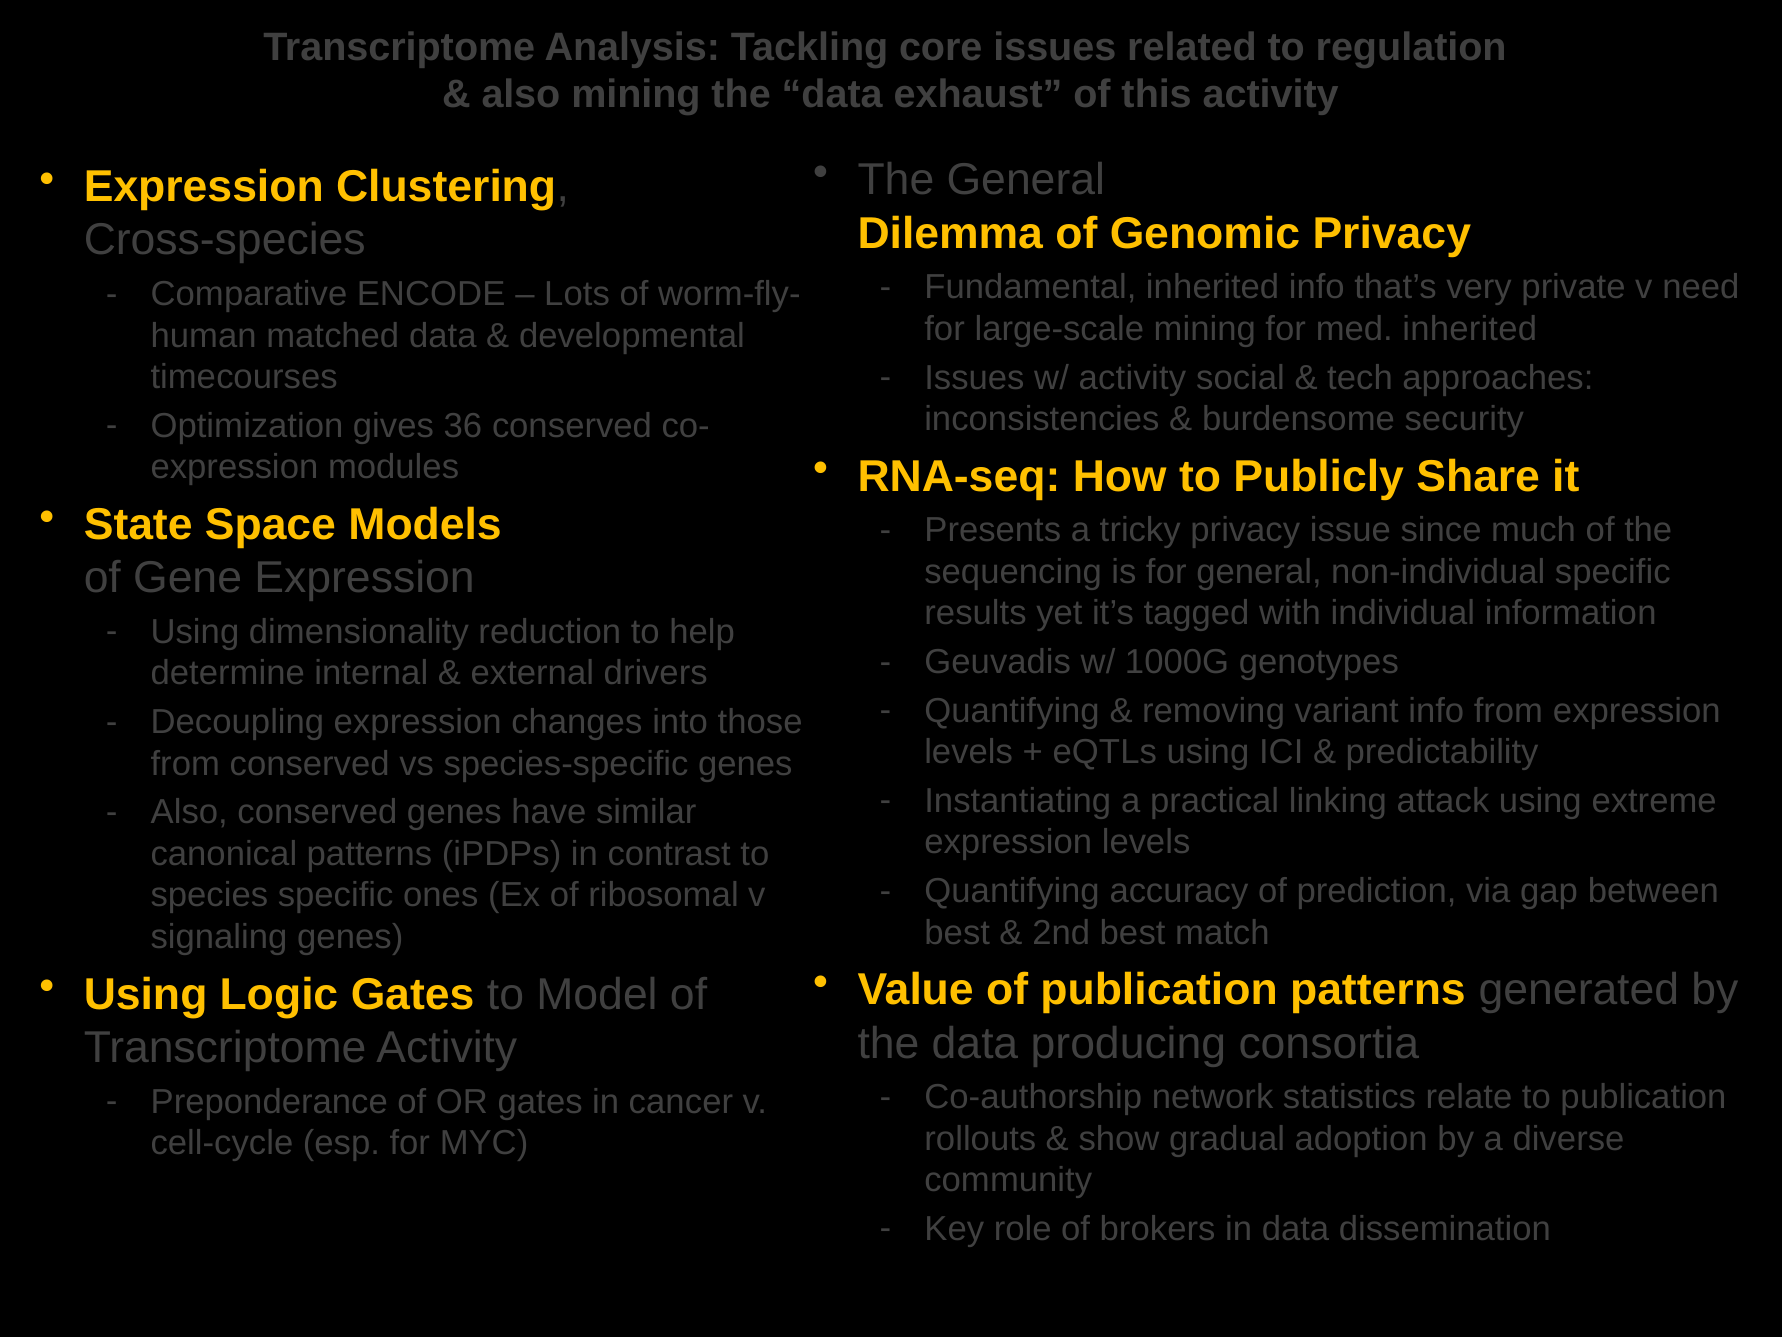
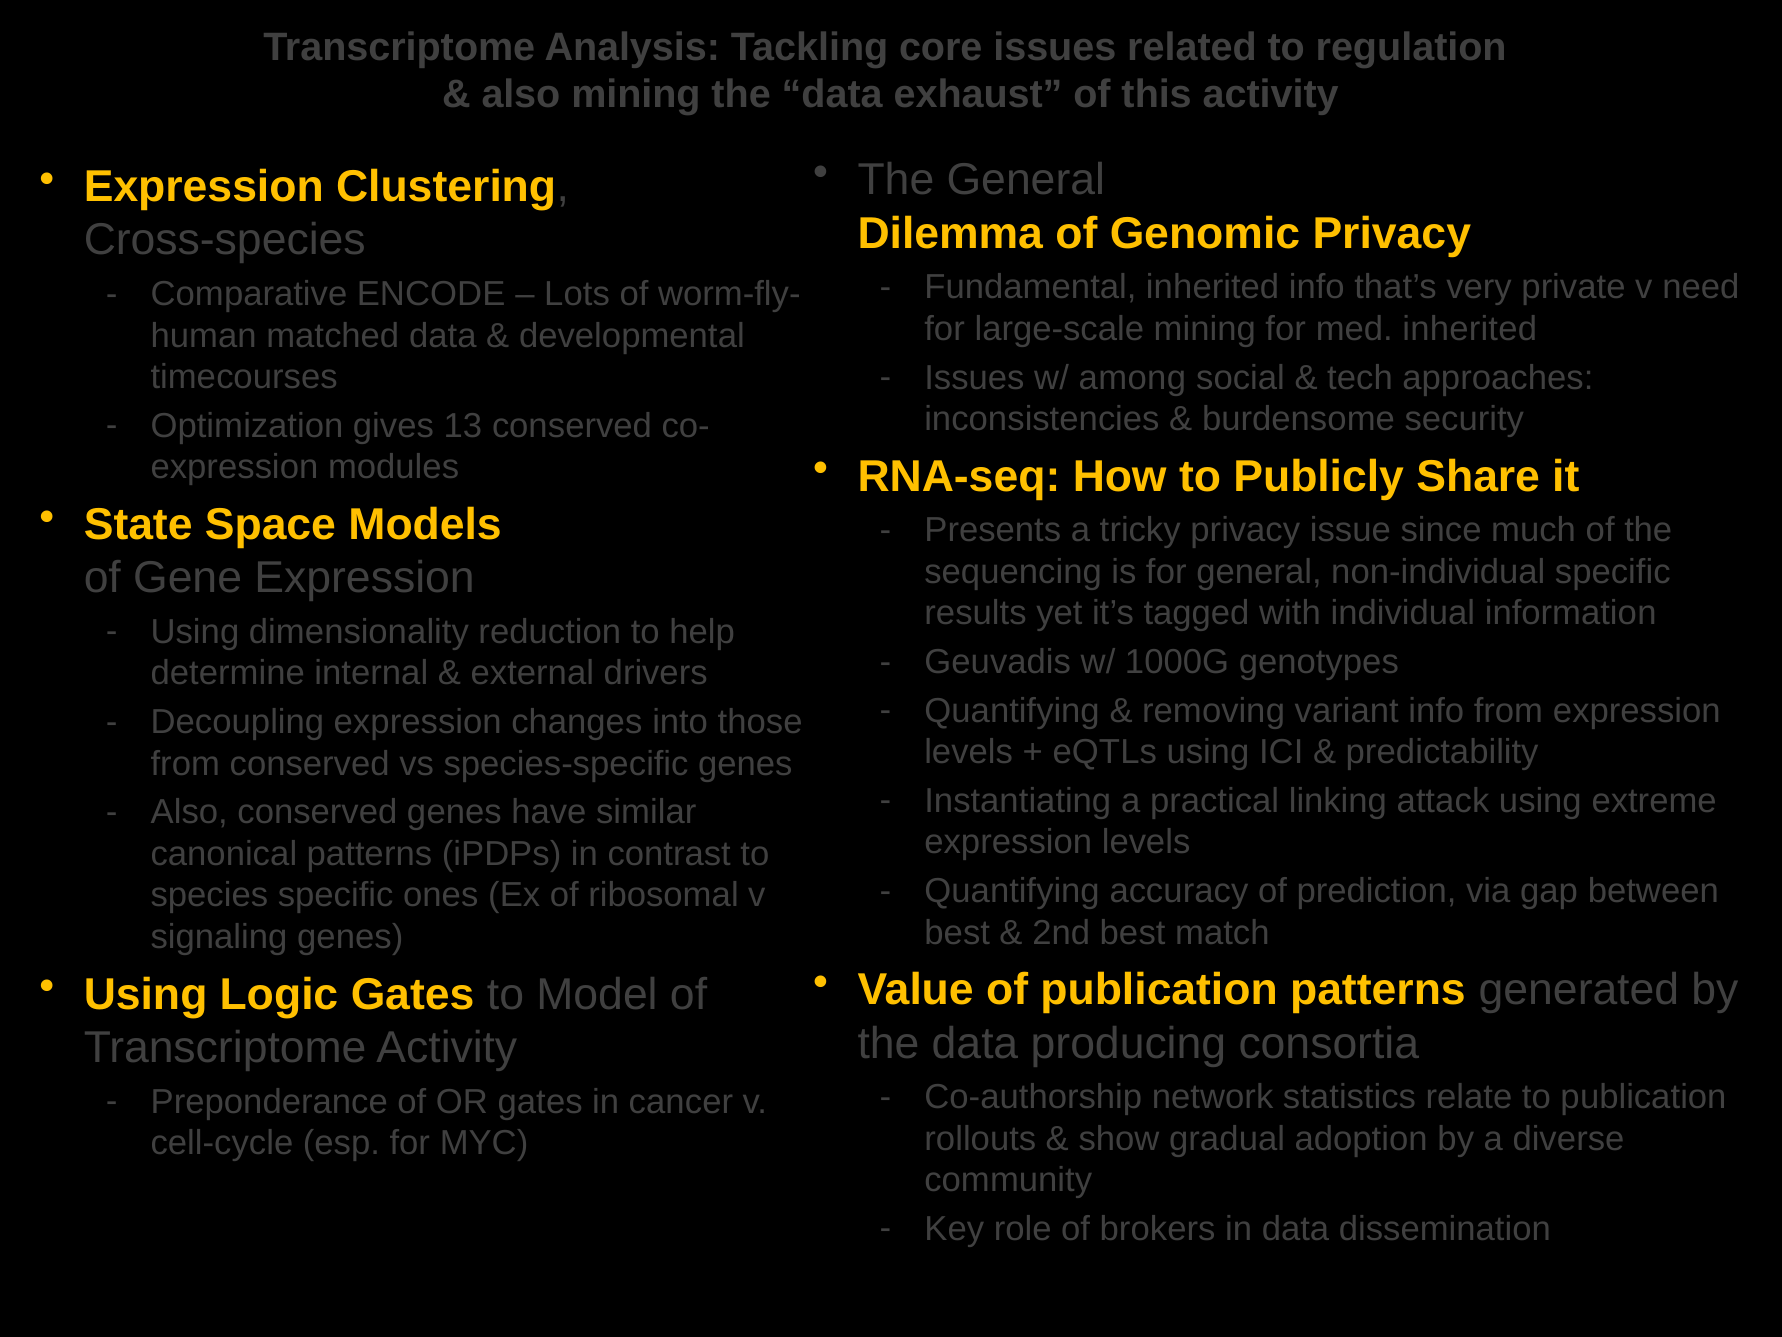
w/ activity: activity -> among
36: 36 -> 13
